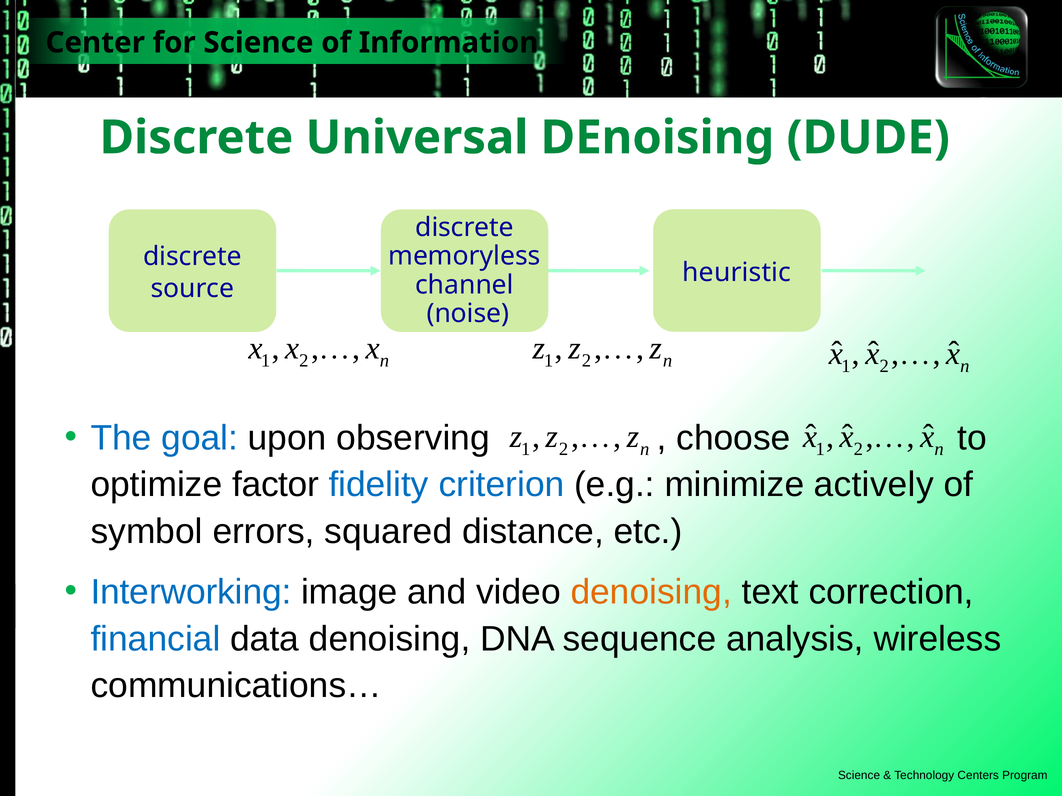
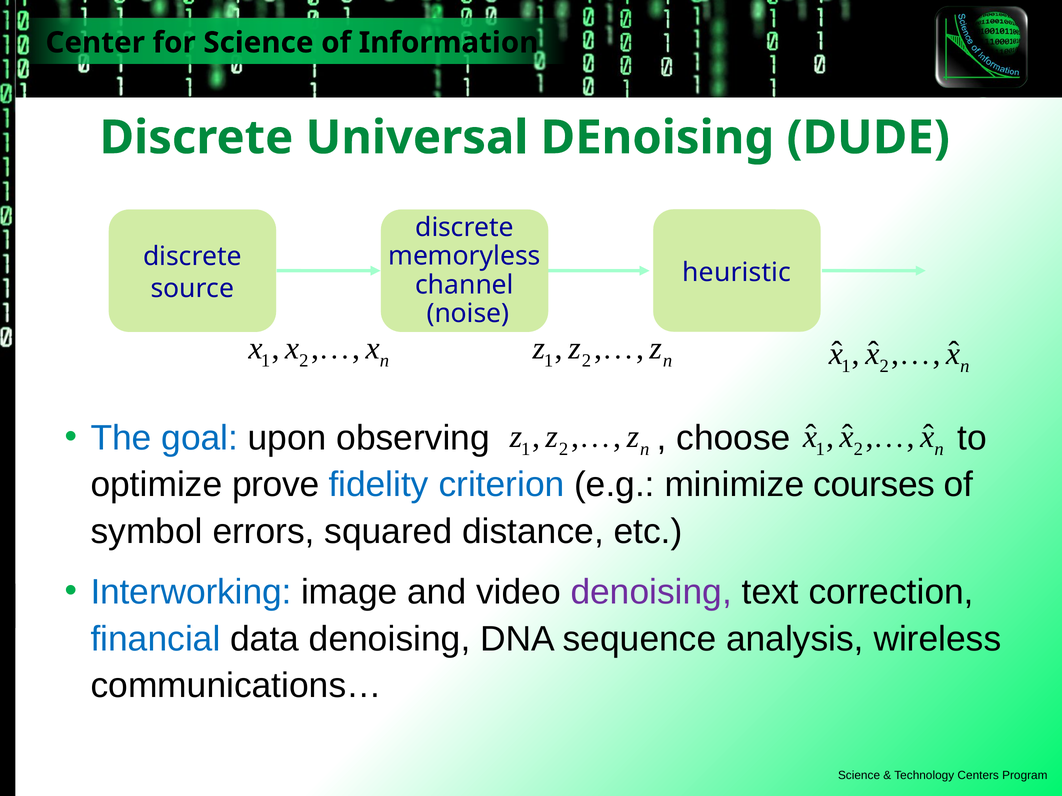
factor: factor -> prove
actively: actively -> courses
denoising at (651, 593) colour: orange -> purple
